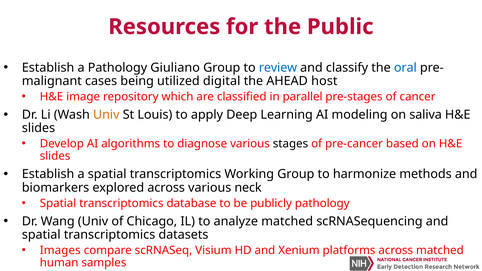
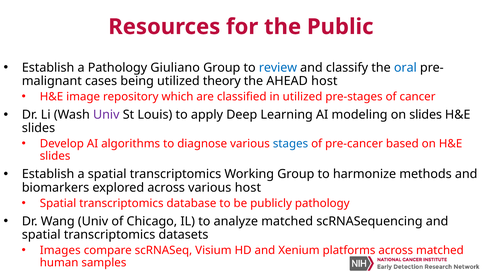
digital: digital -> theory
in parallel: parallel -> utilized
Univ at (106, 115) colour: orange -> purple
on saliva: saliva -> slides
stages colour: black -> blue
various neck: neck -> host
